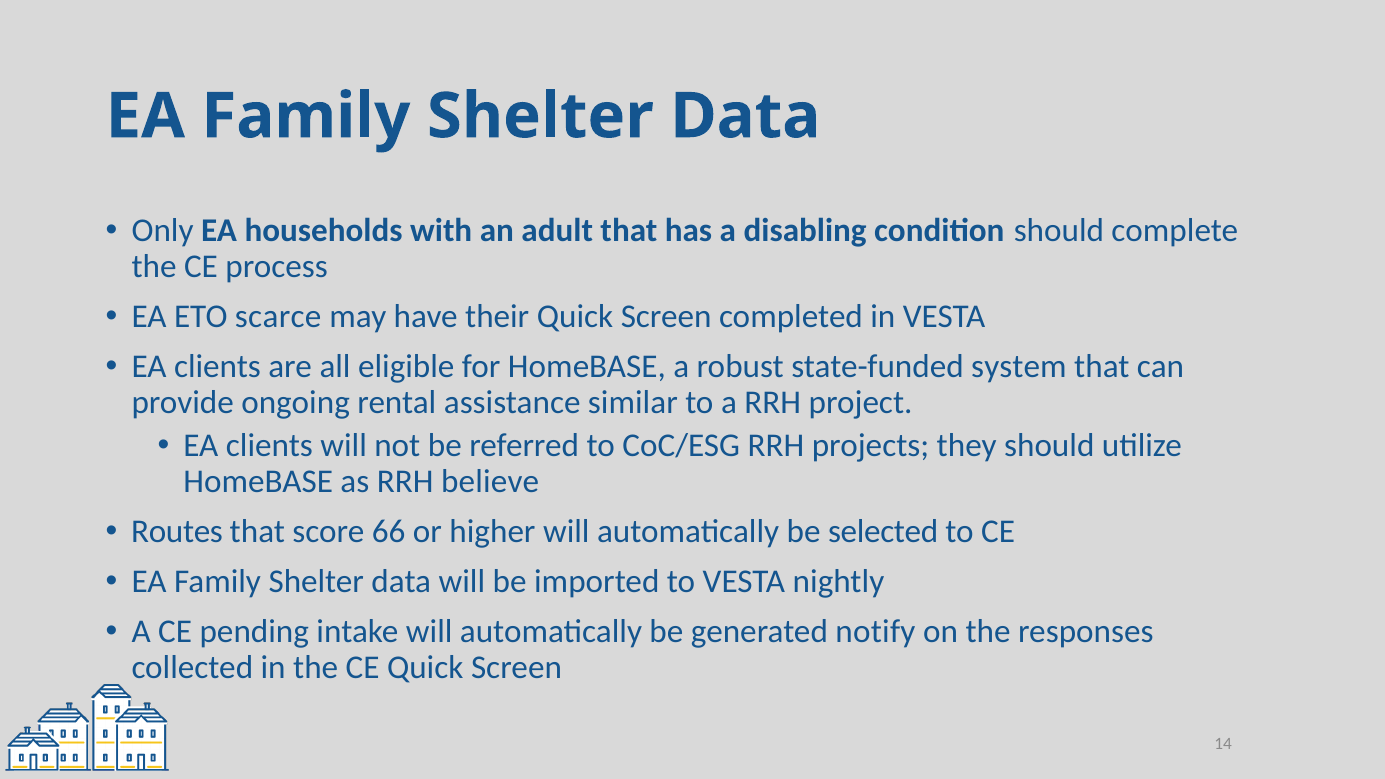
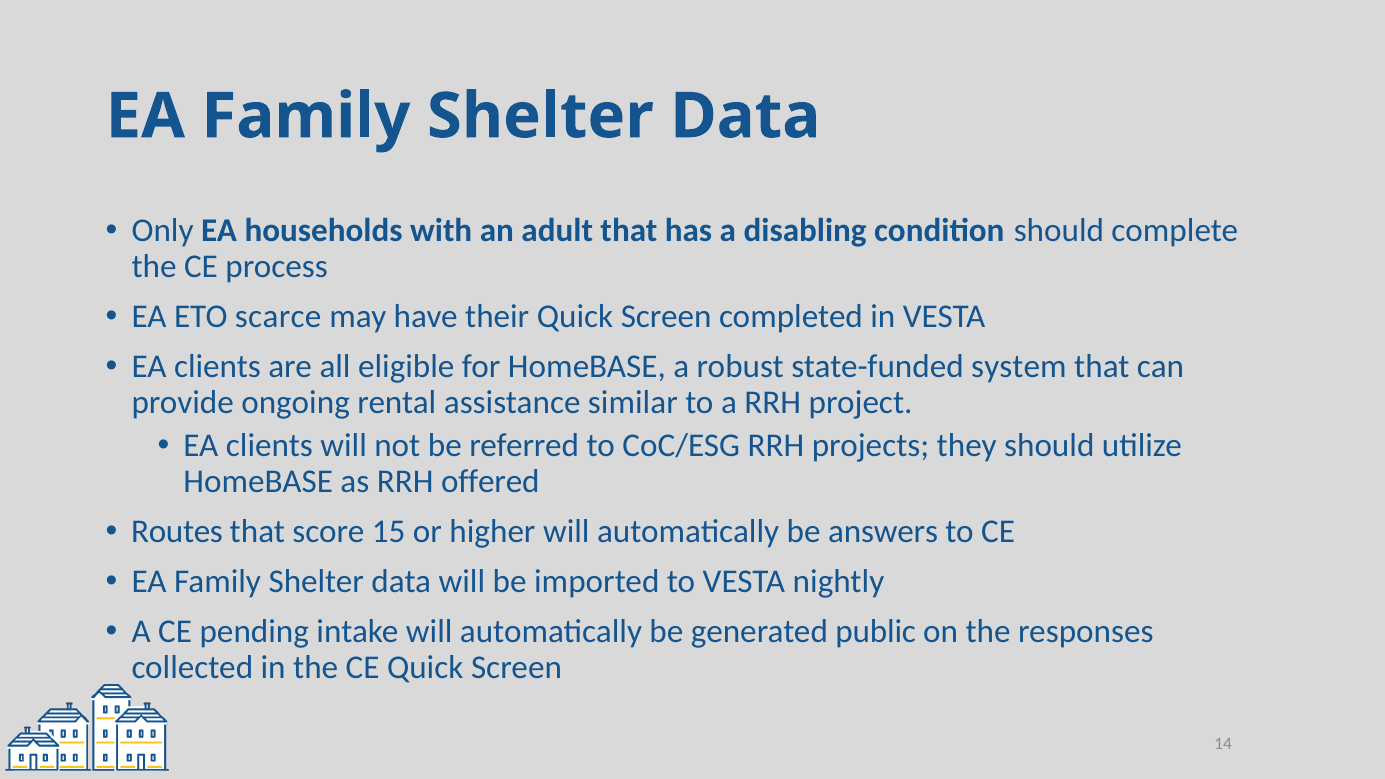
believe: believe -> offered
66: 66 -> 15
selected: selected -> answers
notify: notify -> public
